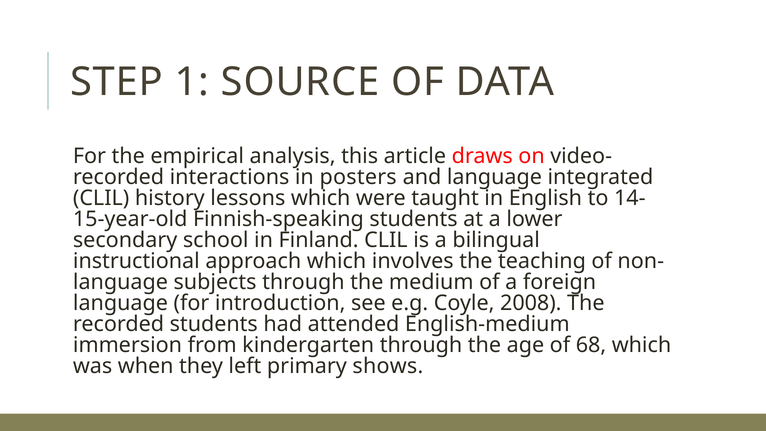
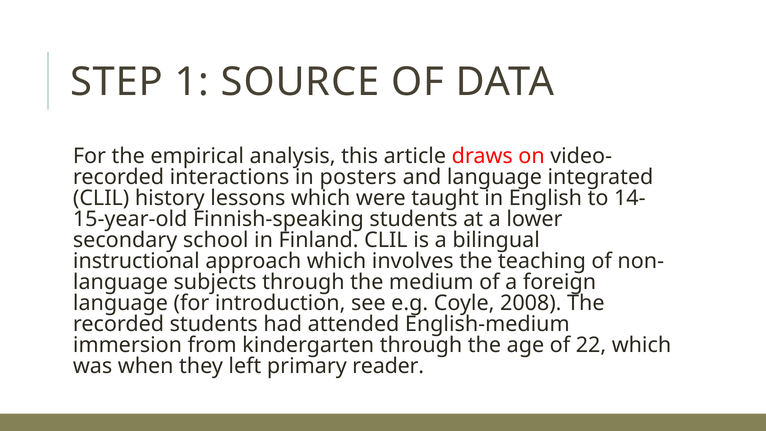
68: 68 -> 22
shows: shows -> reader
